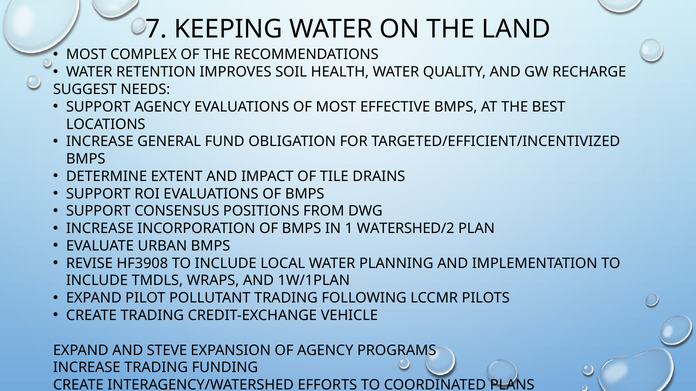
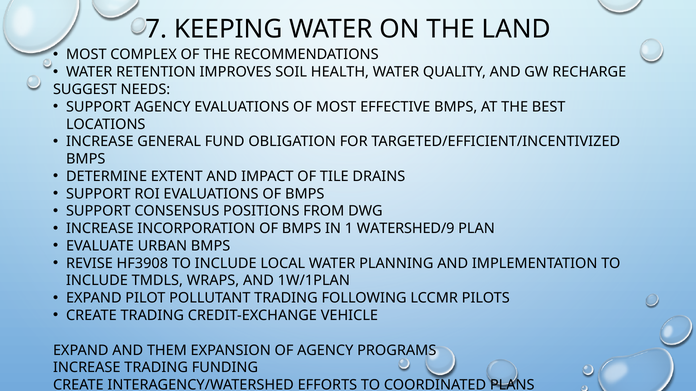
WATERSHED/2: WATERSHED/2 -> WATERSHED/9
STEVE: STEVE -> THEM
